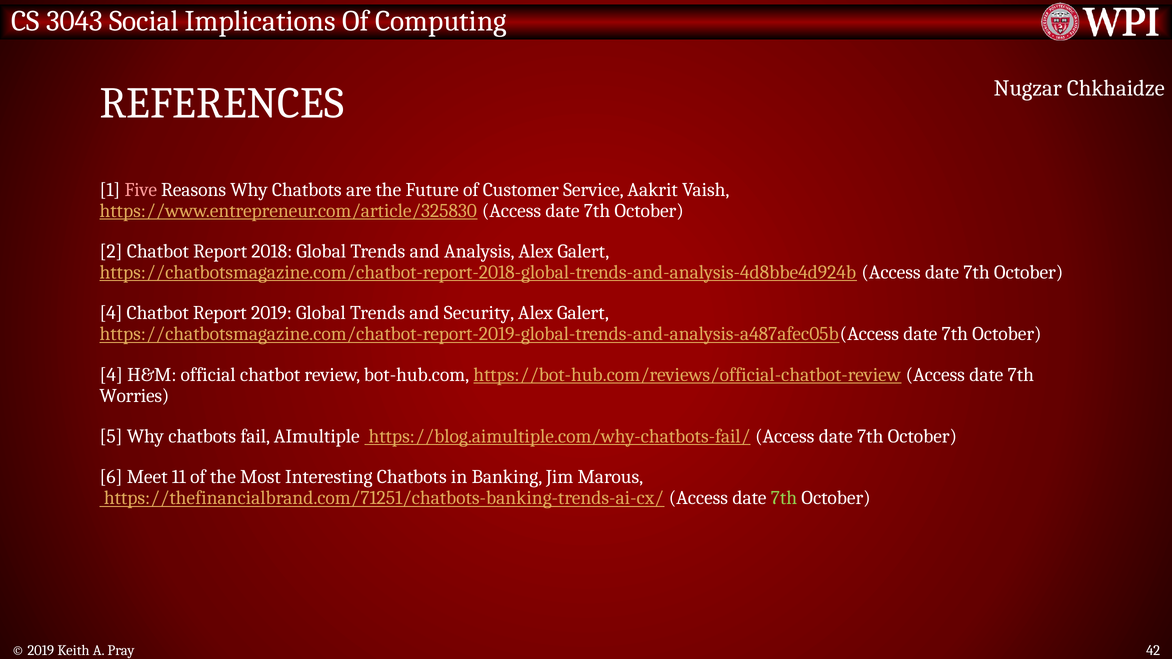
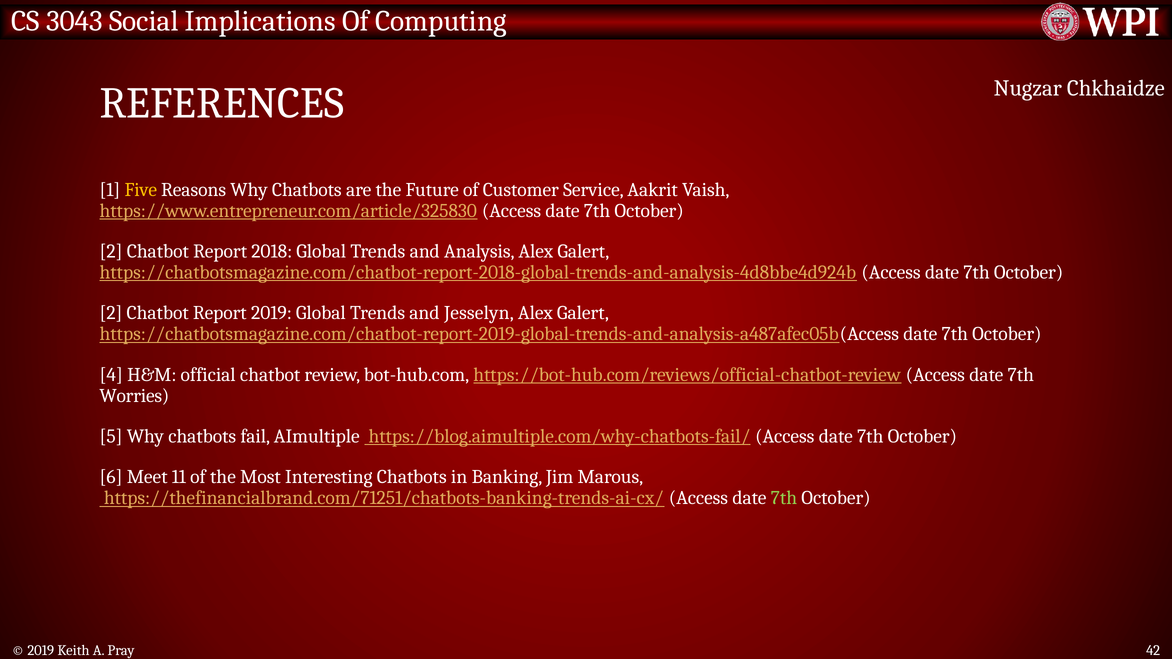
Five colour: pink -> yellow
4 at (111, 313): 4 -> 2
Security: Security -> Jesselyn
